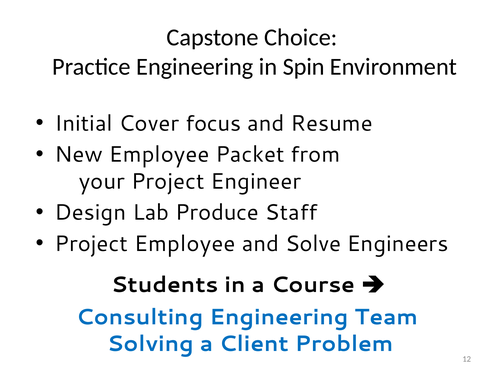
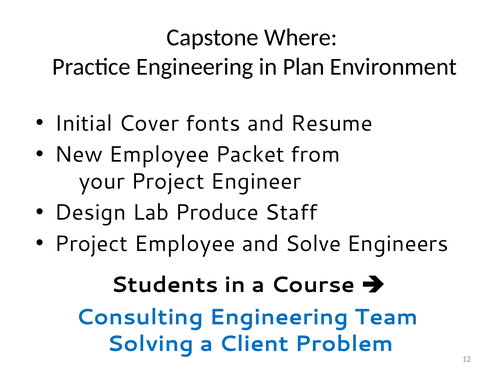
Choice: Choice -> Where
Spin: Spin -> Plan
focus: focus -> fonts
